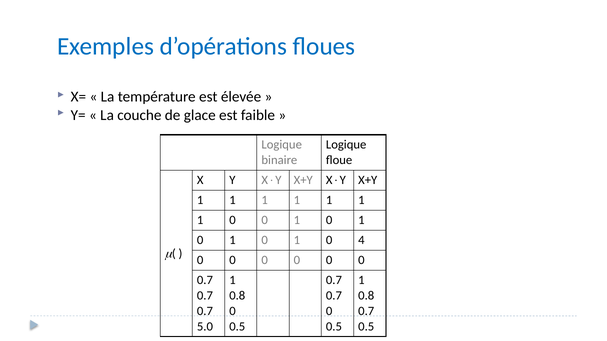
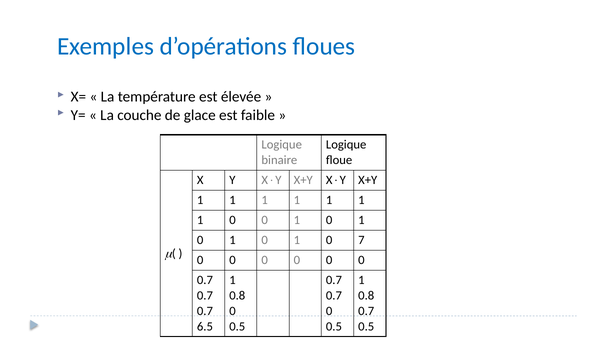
4: 4 -> 7
5.0: 5.0 -> 6.5
